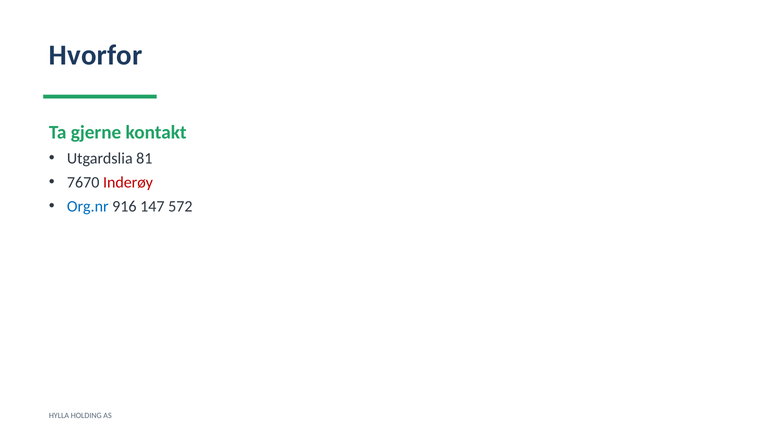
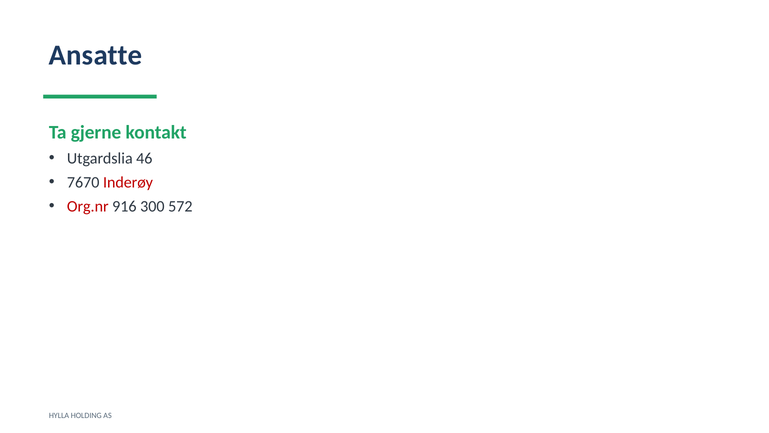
Hvorfor: Hvorfor -> Ansatte
81: 81 -> 46
Org.nr colour: blue -> red
147: 147 -> 300
